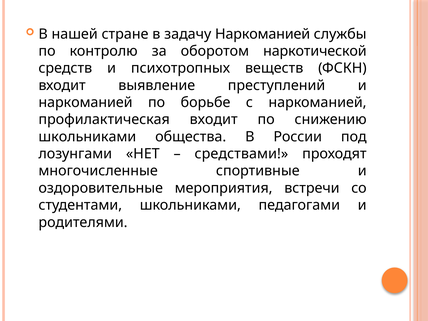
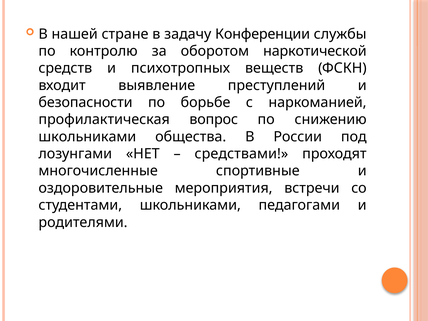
задачу Наркоманией: Наркоманией -> Конференции
наркоманией at (85, 102): наркоманией -> безопасности
профилактическая входит: входит -> вопрос
